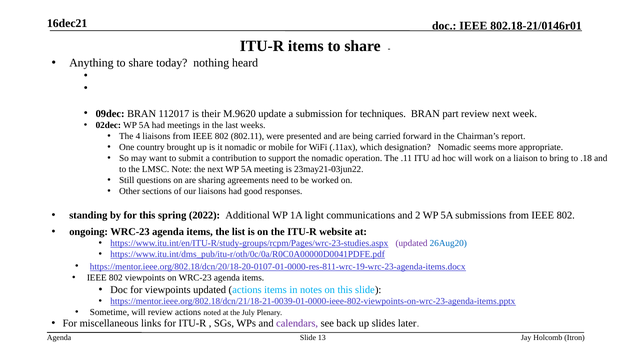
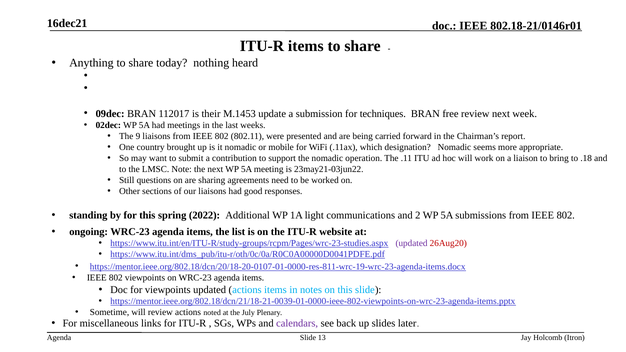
M.9620: M.9620 -> M.1453
part: part -> free
4: 4 -> 9
26Aug20 colour: blue -> red
